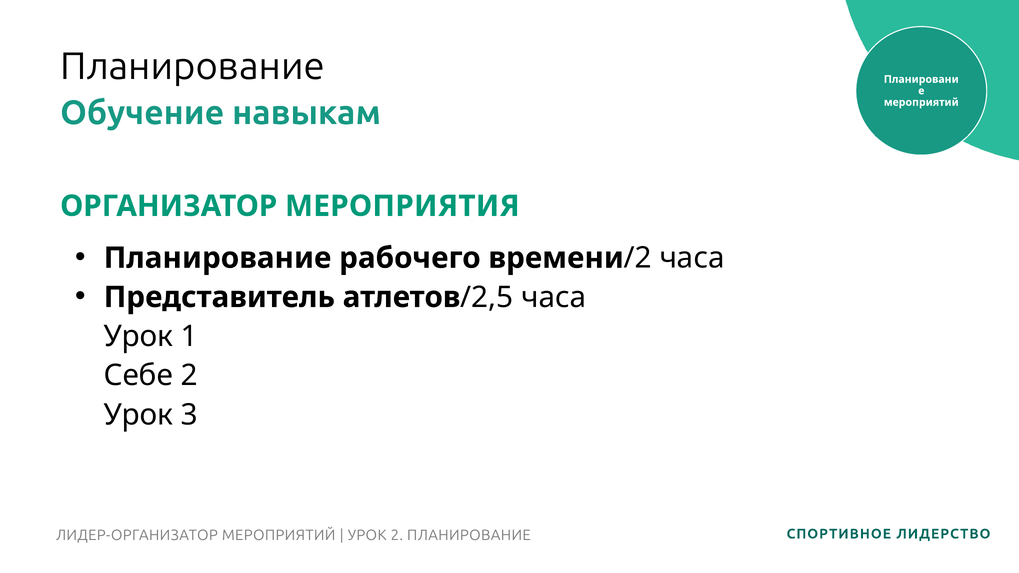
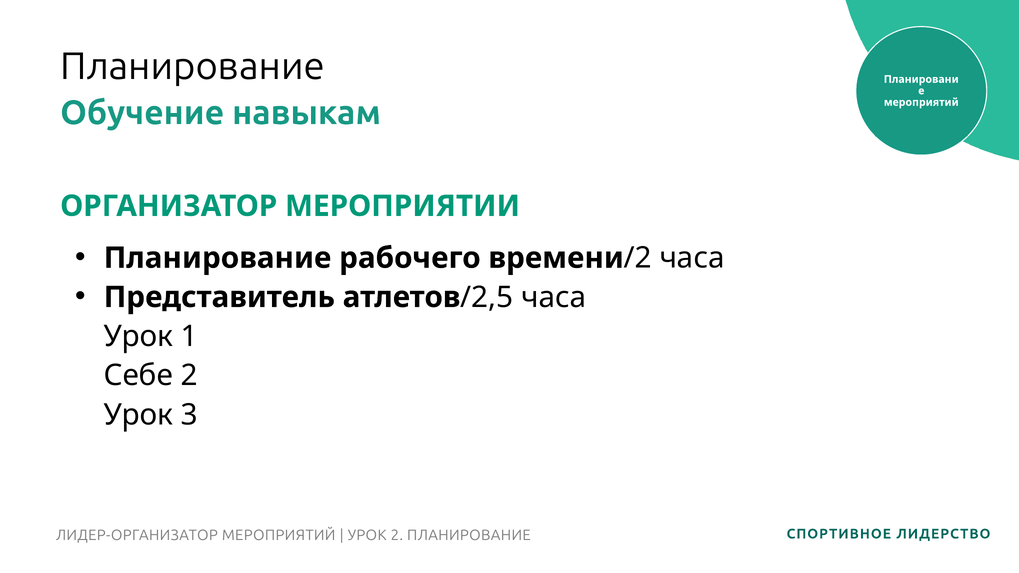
МЕРОПРИЯТИЯ: МЕРОПРИЯТИЯ -> МЕРОПРИЯТИИ
